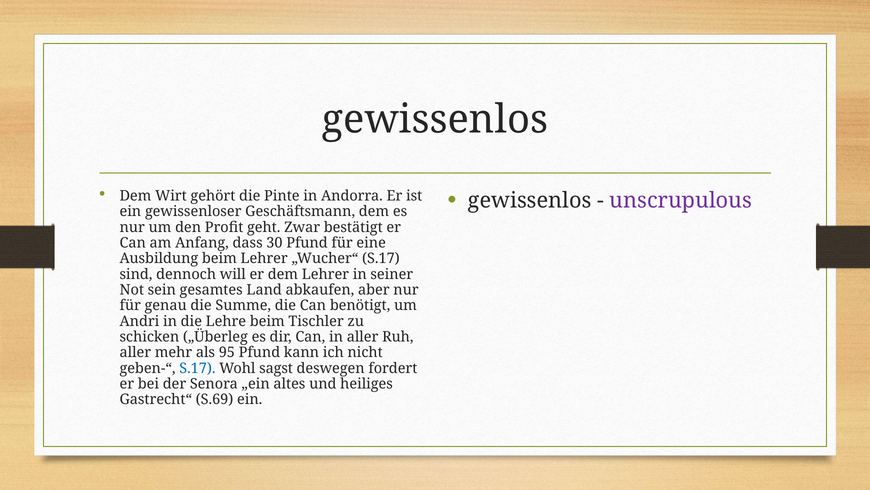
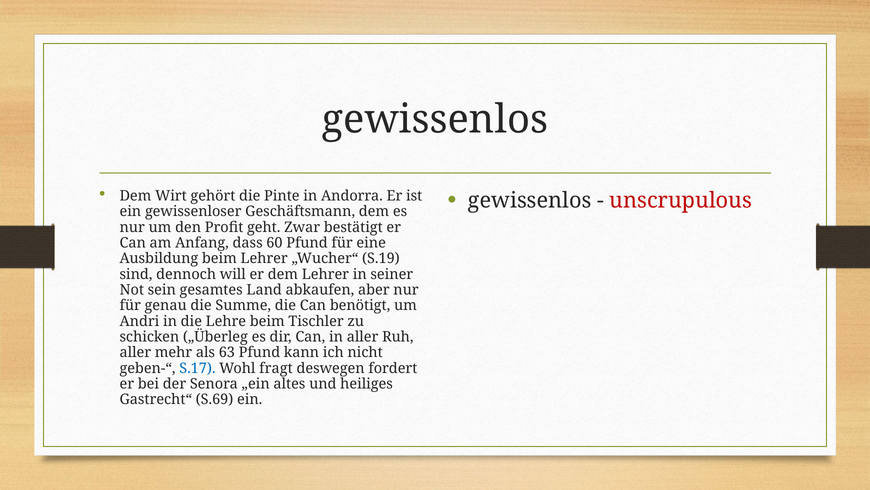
unscrupulous colour: purple -> red
30: 30 -> 60
„Wucher“ S.17: S.17 -> S.19
95: 95 -> 63
sagst: sagst -> fragt
